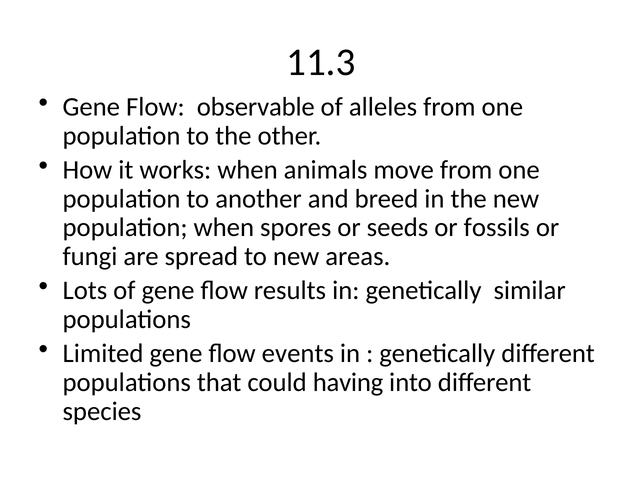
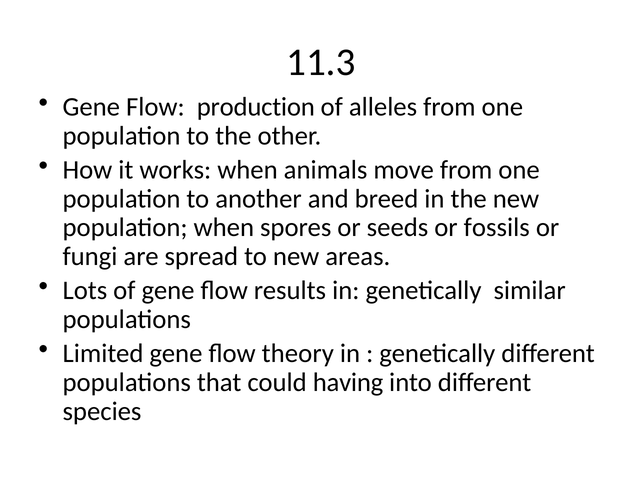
observable: observable -> production
events: events -> theory
